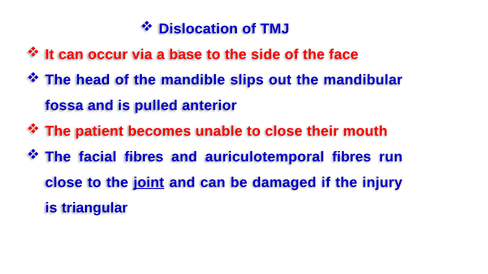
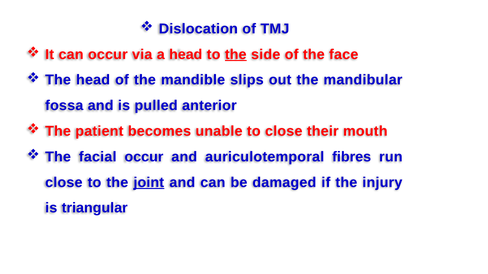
a base: base -> head
the at (236, 54) underline: none -> present
facial fibres: fibres -> occur
